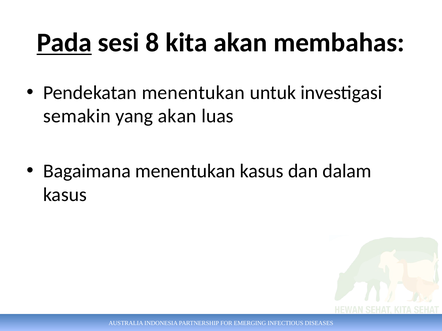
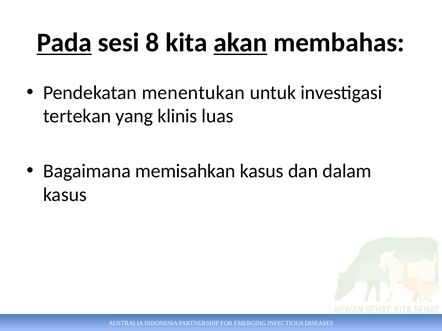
akan at (240, 43) underline: none -> present
semakin: semakin -> tertekan
yang akan: akan -> klinis
Bagaimana menentukan: menentukan -> memisahkan
